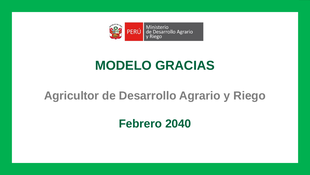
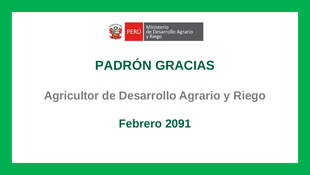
MODELO: MODELO -> PADRÓN
2040: 2040 -> 2091
